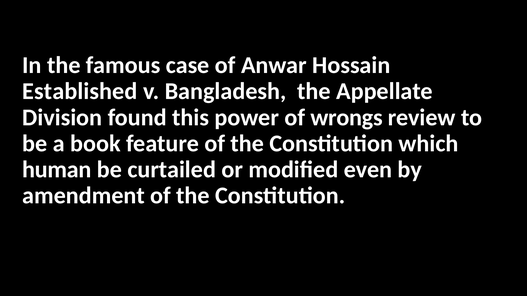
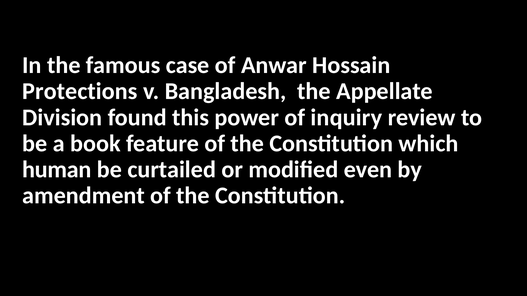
Established: Established -> Protections
wrongs: wrongs -> inquiry
